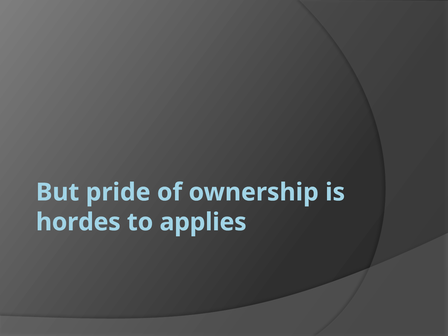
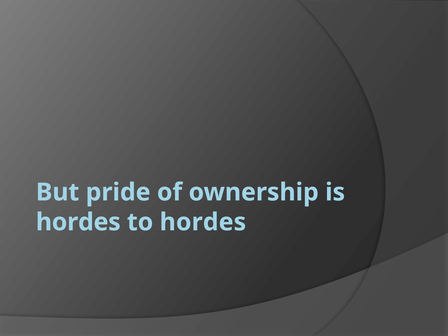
to applies: applies -> hordes
